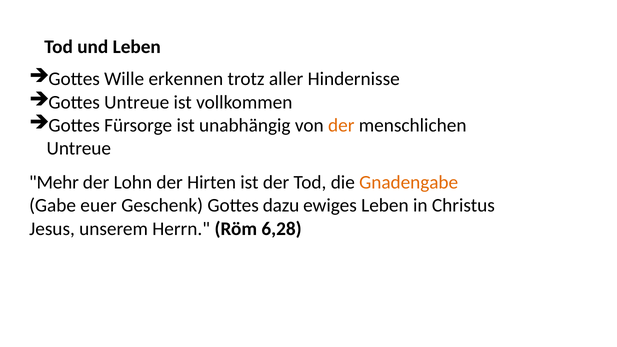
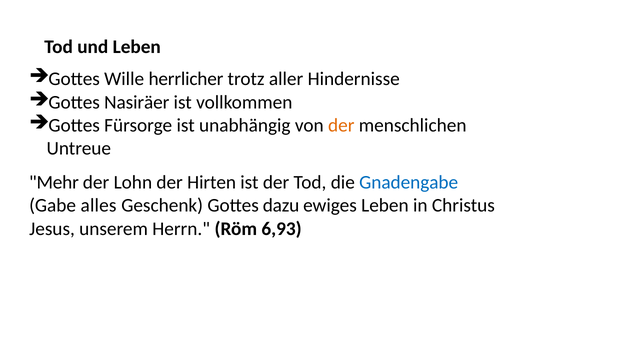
erkennen: erkennen -> herrlicher
Gottes Untreue: Untreue -> Nasiräer
Gnadengabe colour: orange -> blue
euer: euer -> alles
6,28: 6,28 -> 6,93
